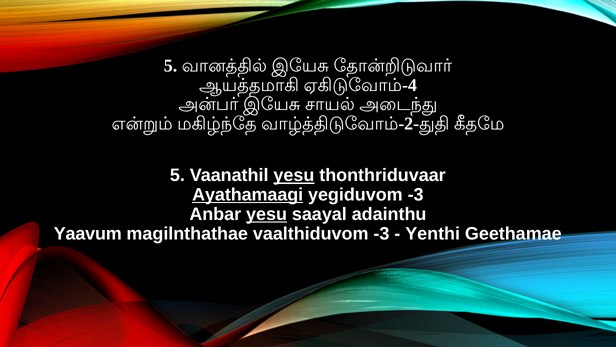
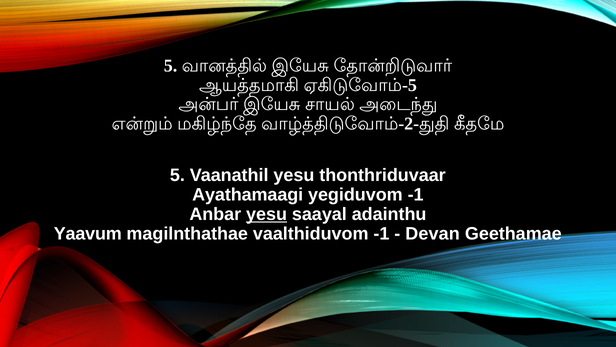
-4: -4 -> -5
yesu at (294, 175) underline: present -> none
Ayathamaagi underline: present -> none
yegiduvom -3: -3 -> -1
vaalthiduvom -3: -3 -> -1
Yenthi: Yenthi -> Devan
